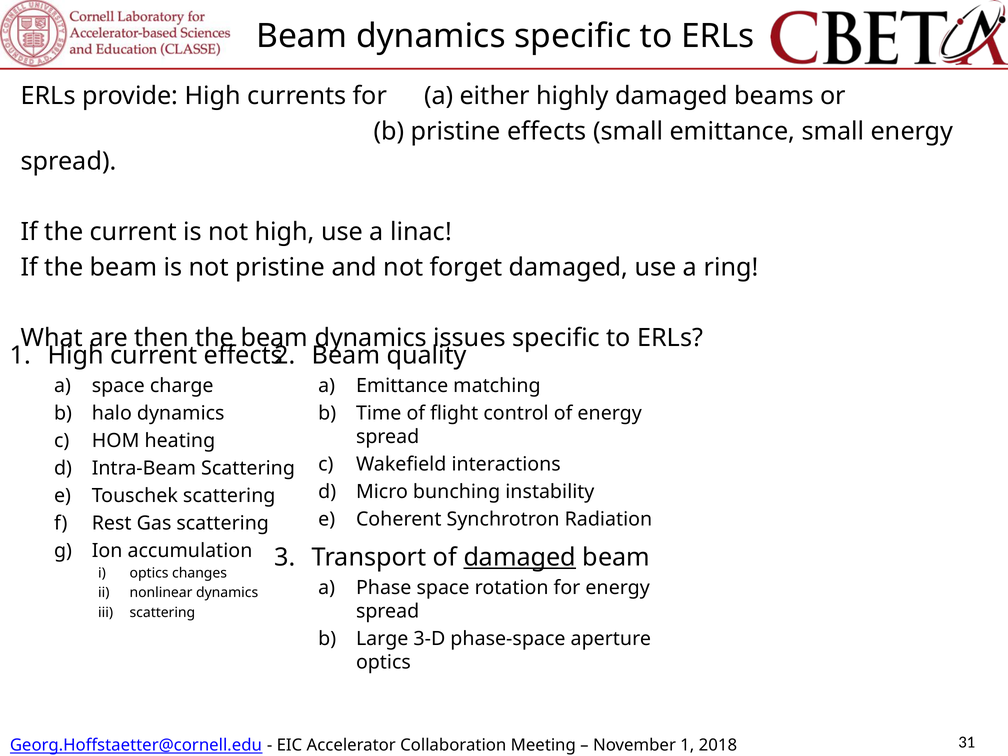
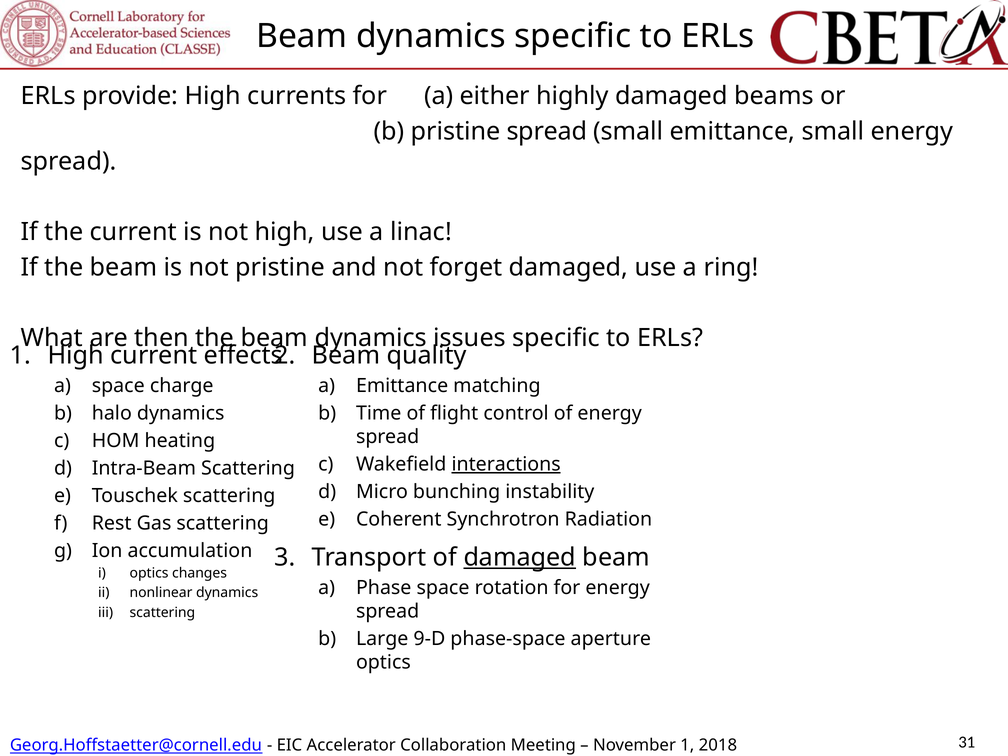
pristine effects: effects -> spread
interactions underline: none -> present
3-D: 3-D -> 9-D
